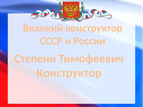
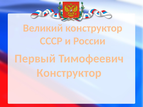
Степени: Степени -> Первый
